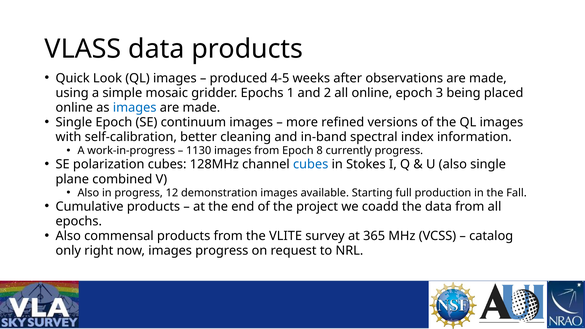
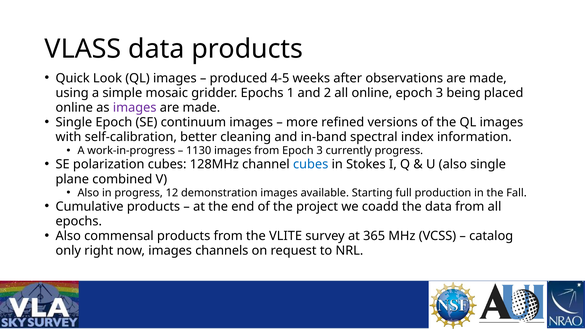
images at (135, 108) colour: blue -> purple
from Epoch 8: 8 -> 3
images progress: progress -> channels
